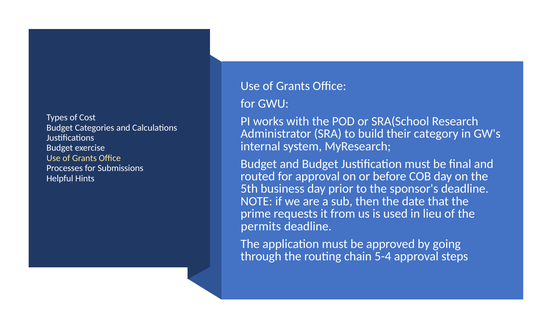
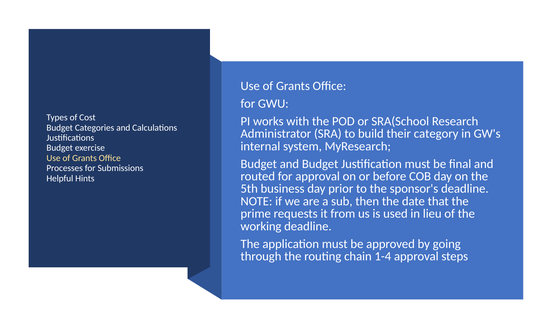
permits: permits -> working
5-4: 5-4 -> 1-4
